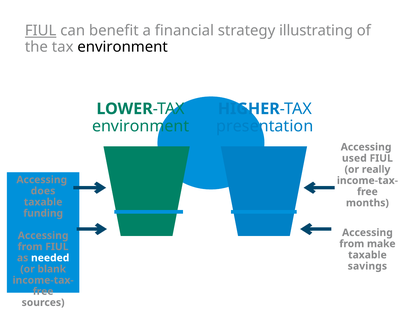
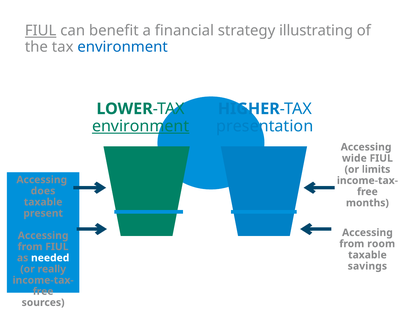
environment at (123, 47) colour: black -> blue
environment at (141, 126) underline: none -> present
used: used -> wide
really: really -> limits
funding: funding -> present
make: make -> room
blank: blank -> really
